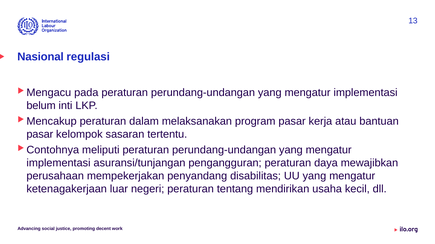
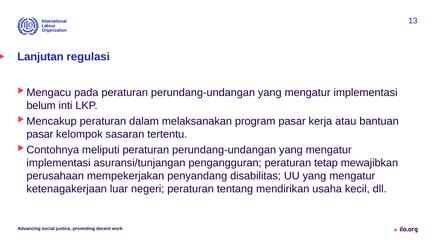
Nasional: Nasional -> Lanjutan
daya: daya -> tetap
